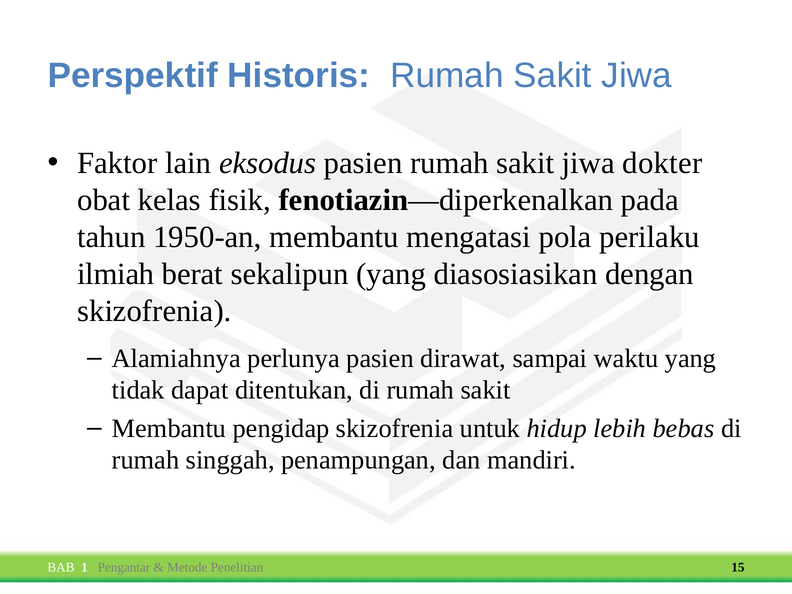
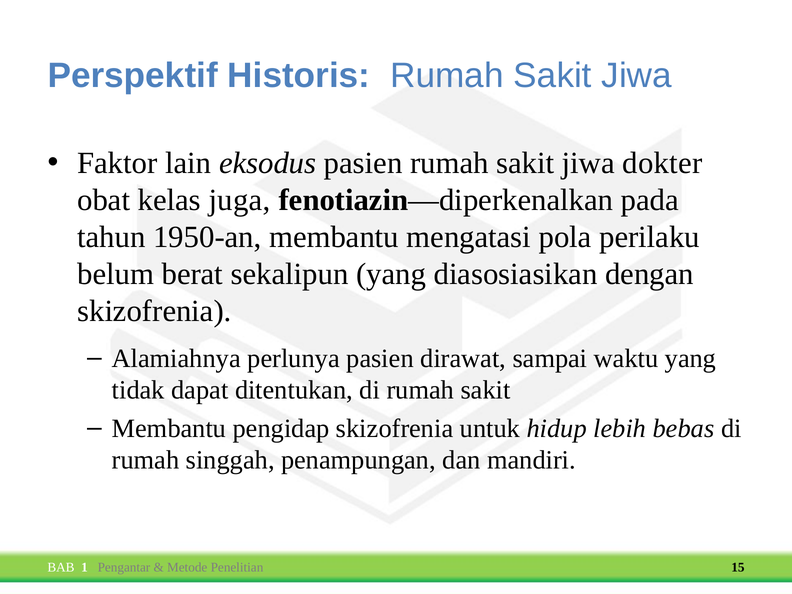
fisik: fisik -> juga
ilmiah: ilmiah -> belum
